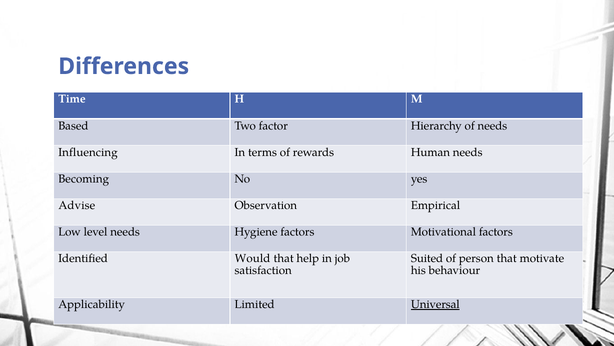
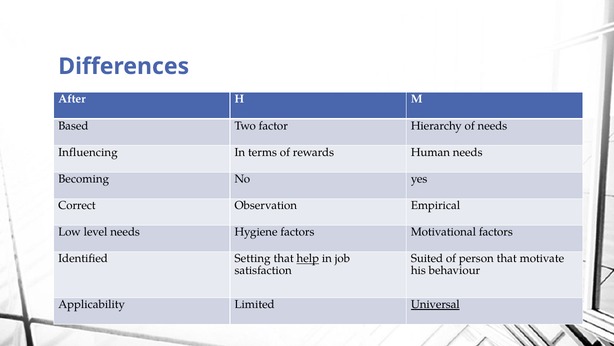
Time: Time -> After
Advise: Advise -> Correct
Would: Would -> Setting
help underline: none -> present
